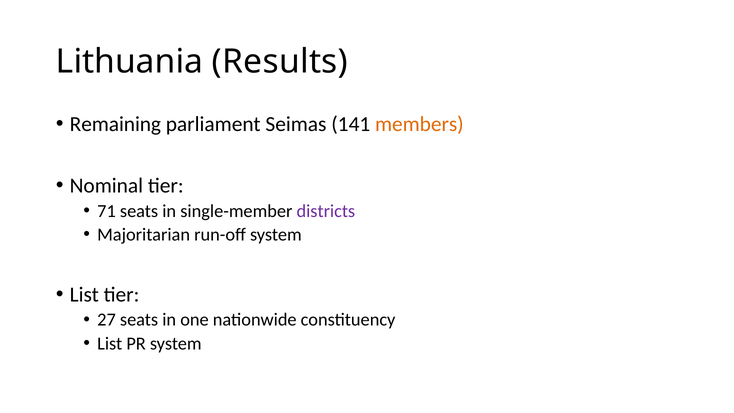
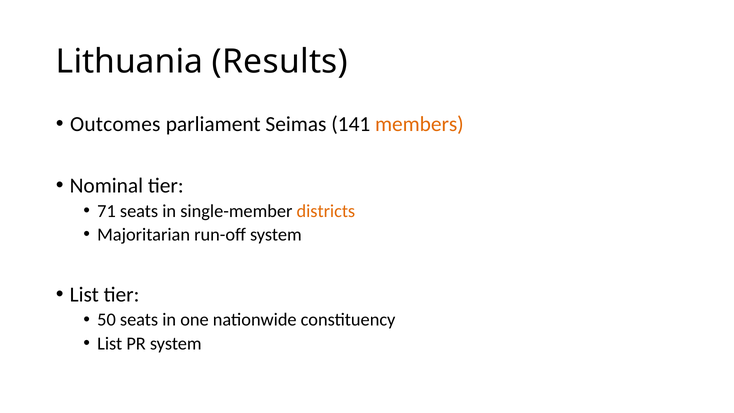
Remaining: Remaining -> Outcomes
districts colour: purple -> orange
27: 27 -> 50
